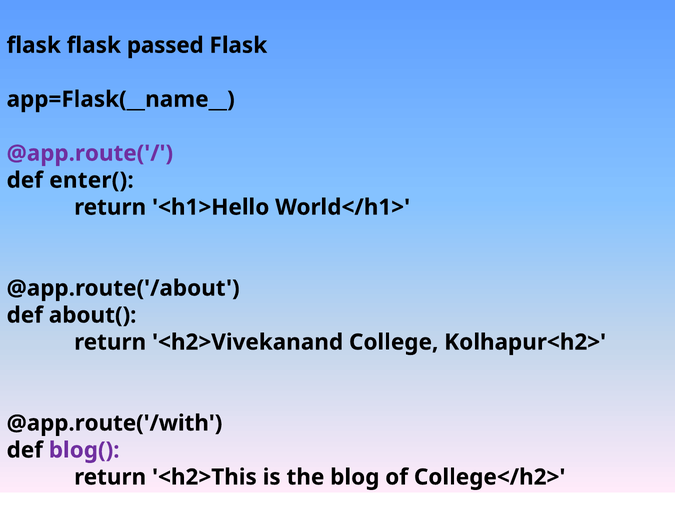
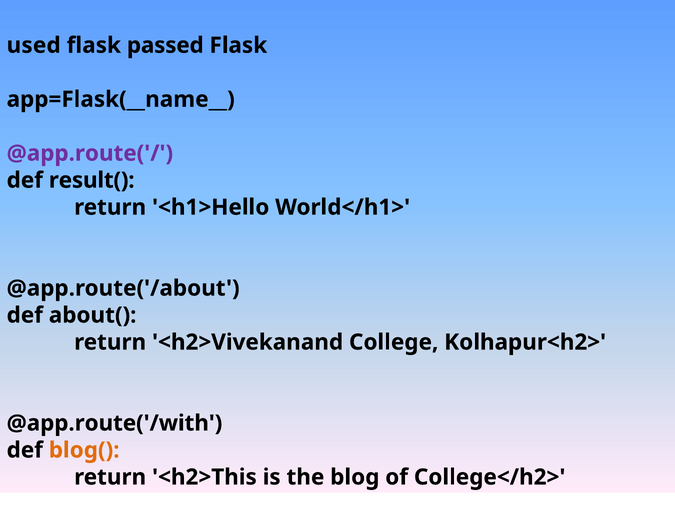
flask at (34, 45): flask -> used
enter(: enter( -> result(
blog( colour: purple -> orange
